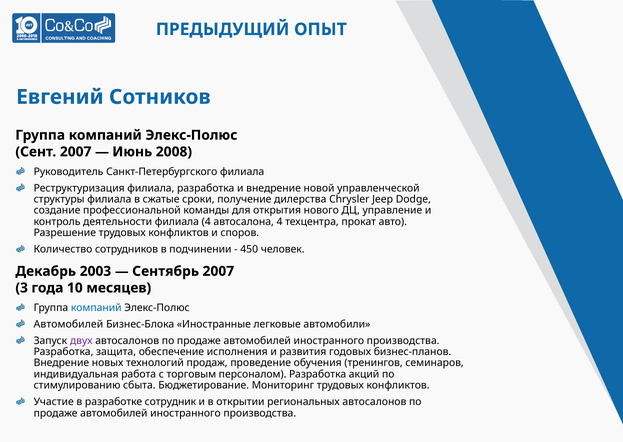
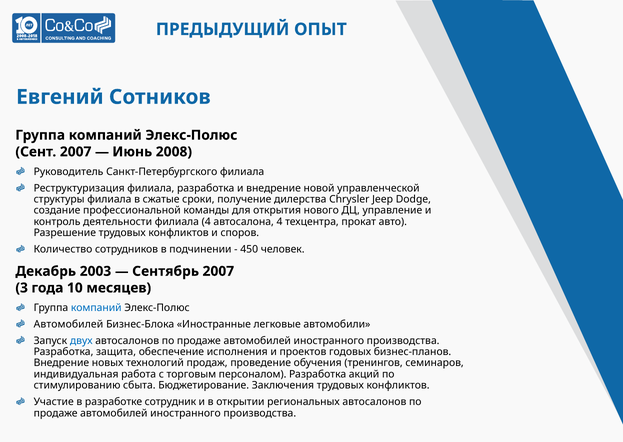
двух colour: purple -> blue
развития: развития -> проектов
Мониторинг: Мониторинг -> Заключения
